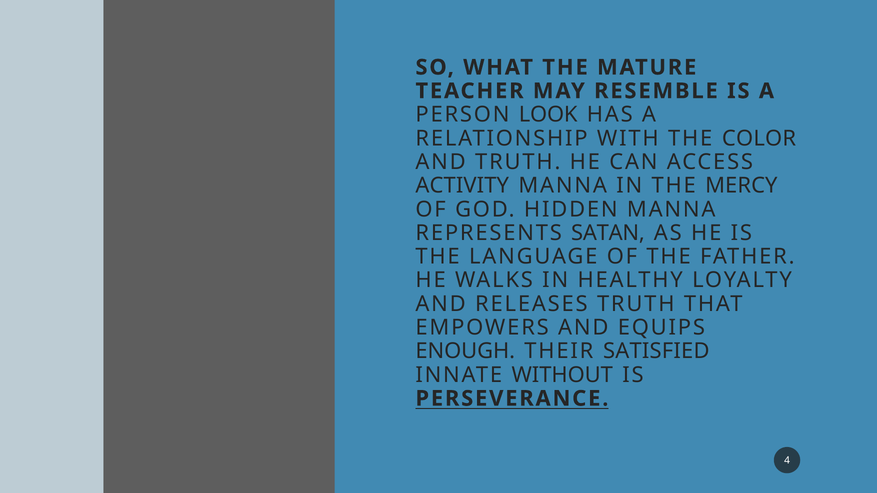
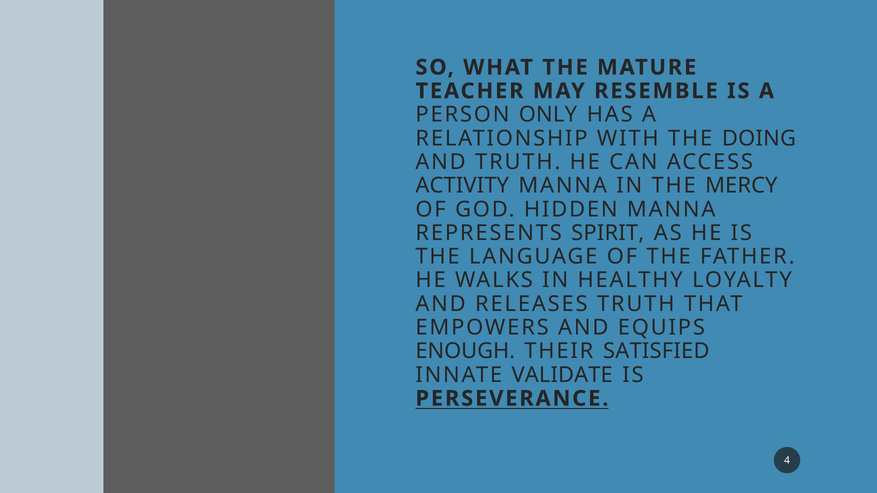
LOOK: LOOK -> ONLY
COLOR: COLOR -> DOING
SATAN: SATAN -> SPIRIT
WITHOUT: WITHOUT -> VALIDATE
